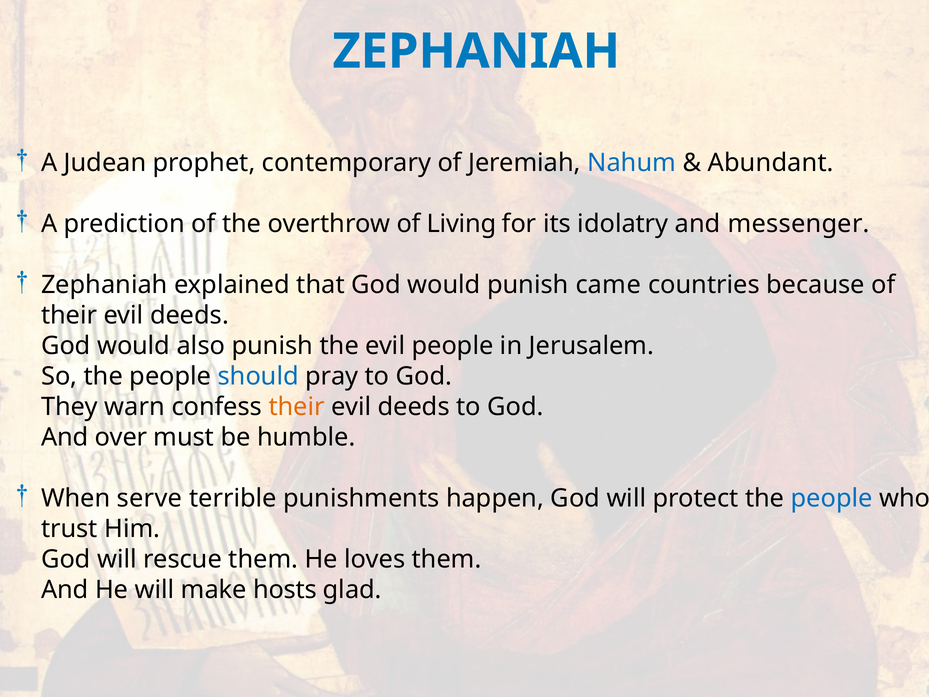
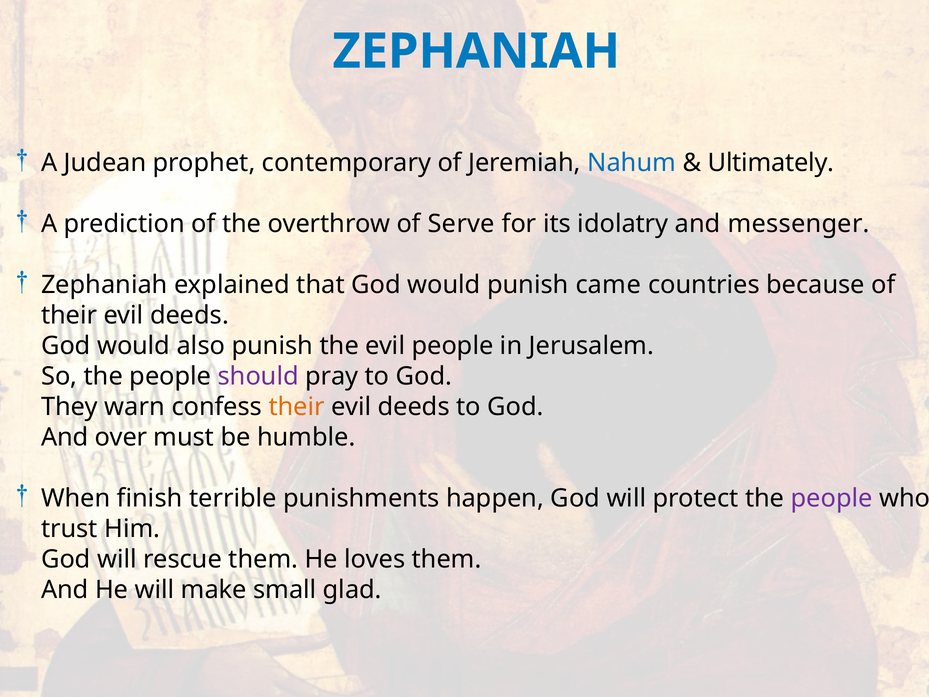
Abundant: Abundant -> Ultimately
Living: Living -> Serve
should colour: blue -> purple
serve: serve -> finish
people at (832, 498) colour: blue -> purple
hosts: hosts -> small
